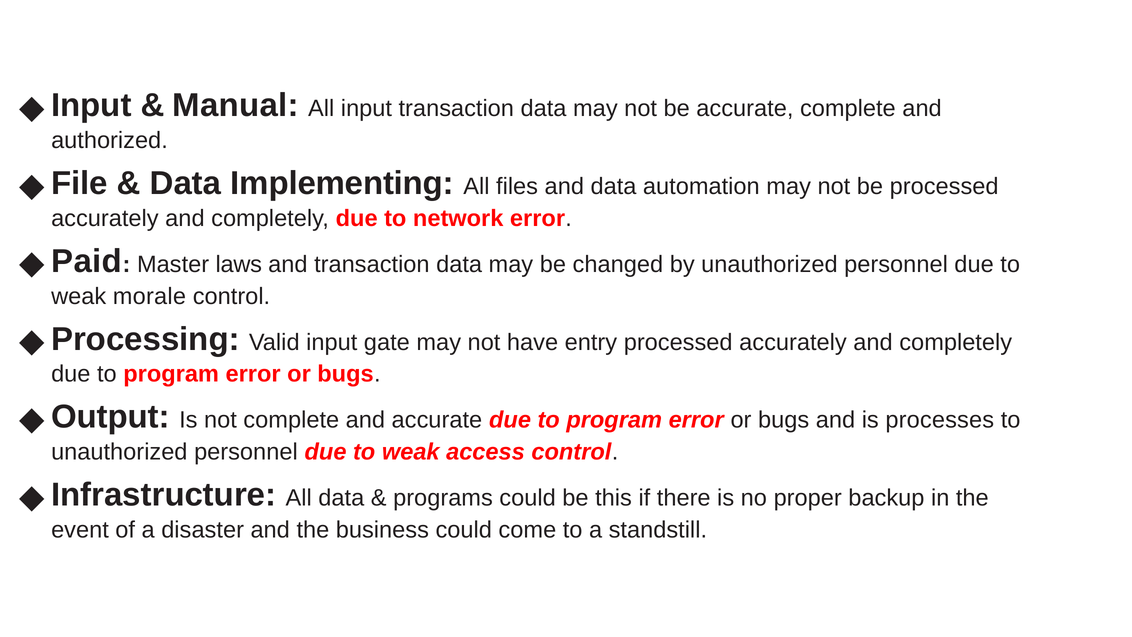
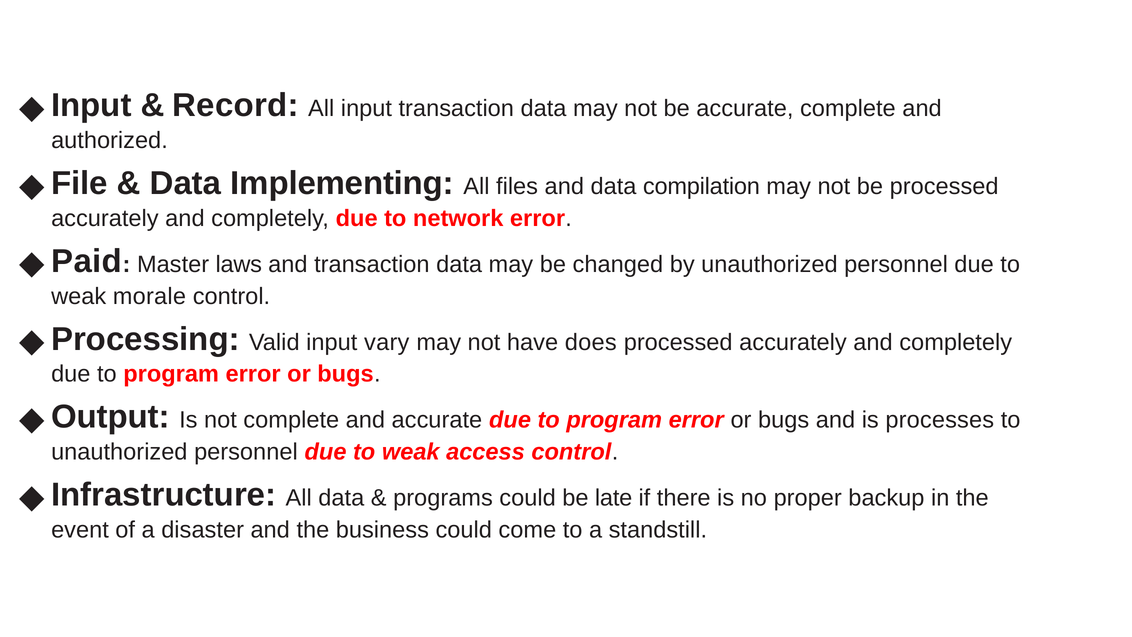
Manual: Manual -> Record
automation: automation -> compilation
gate: gate -> vary
entry: entry -> does
this: this -> late
